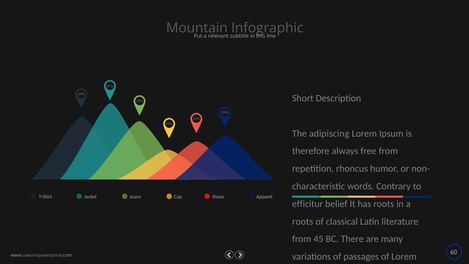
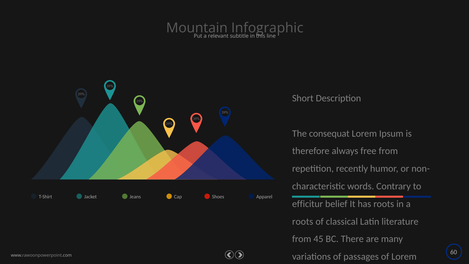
adipiscing: adipiscing -> consequat
rhoncus: rhoncus -> recently
